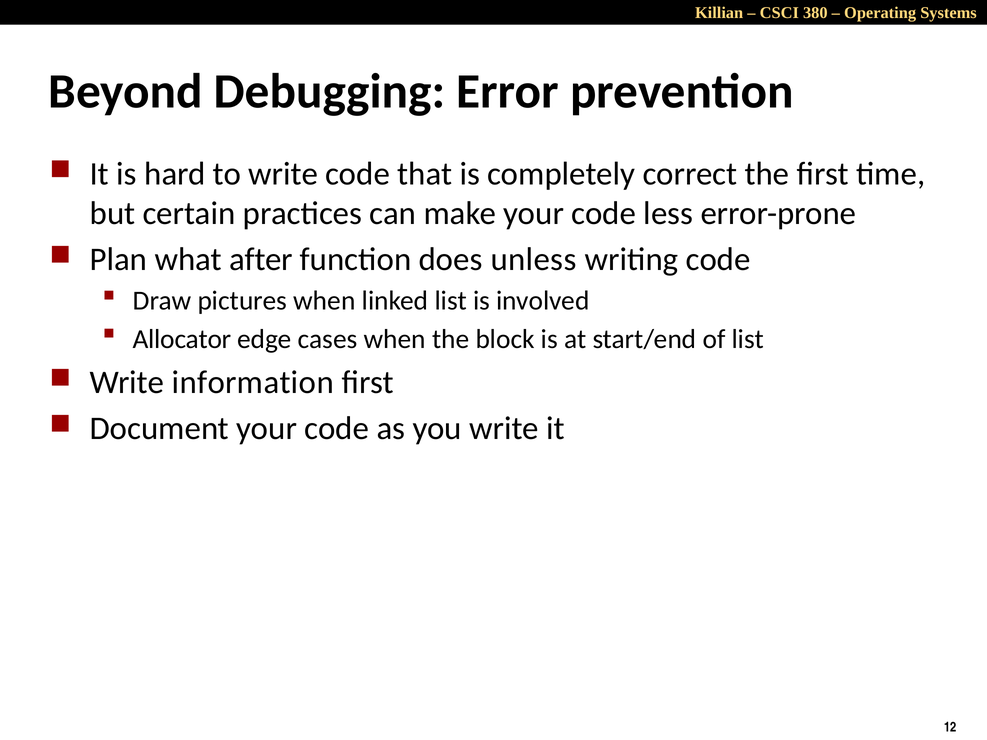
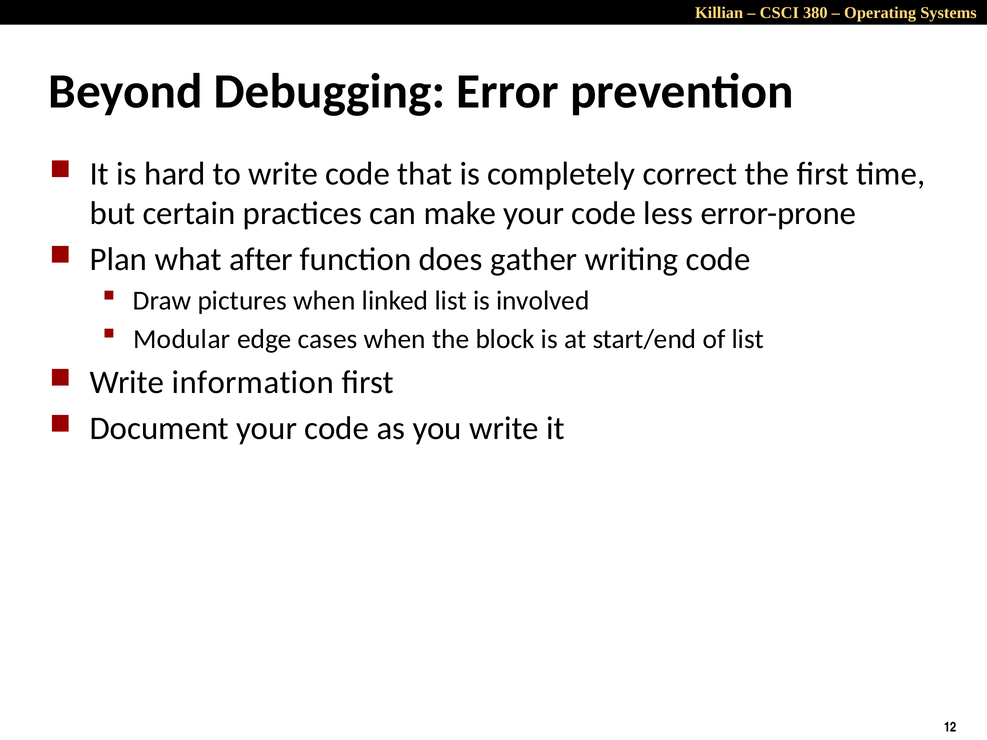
unless: unless -> gather
Allocator: Allocator -> Modular
